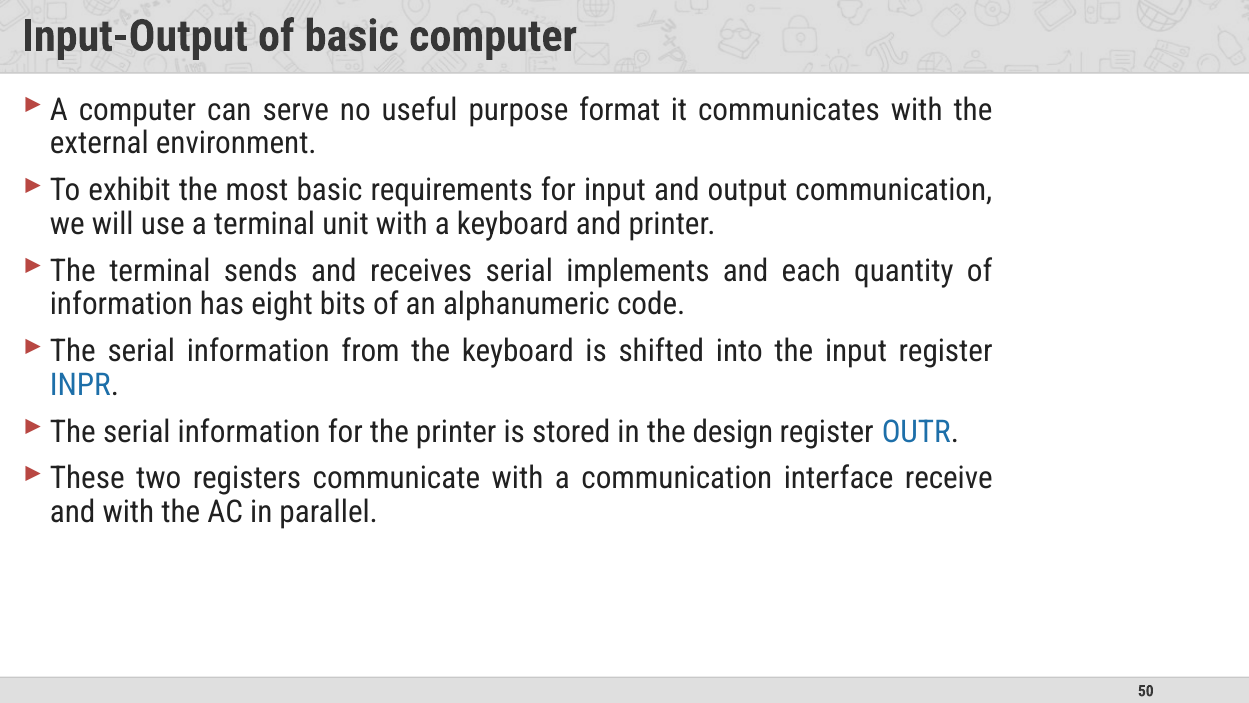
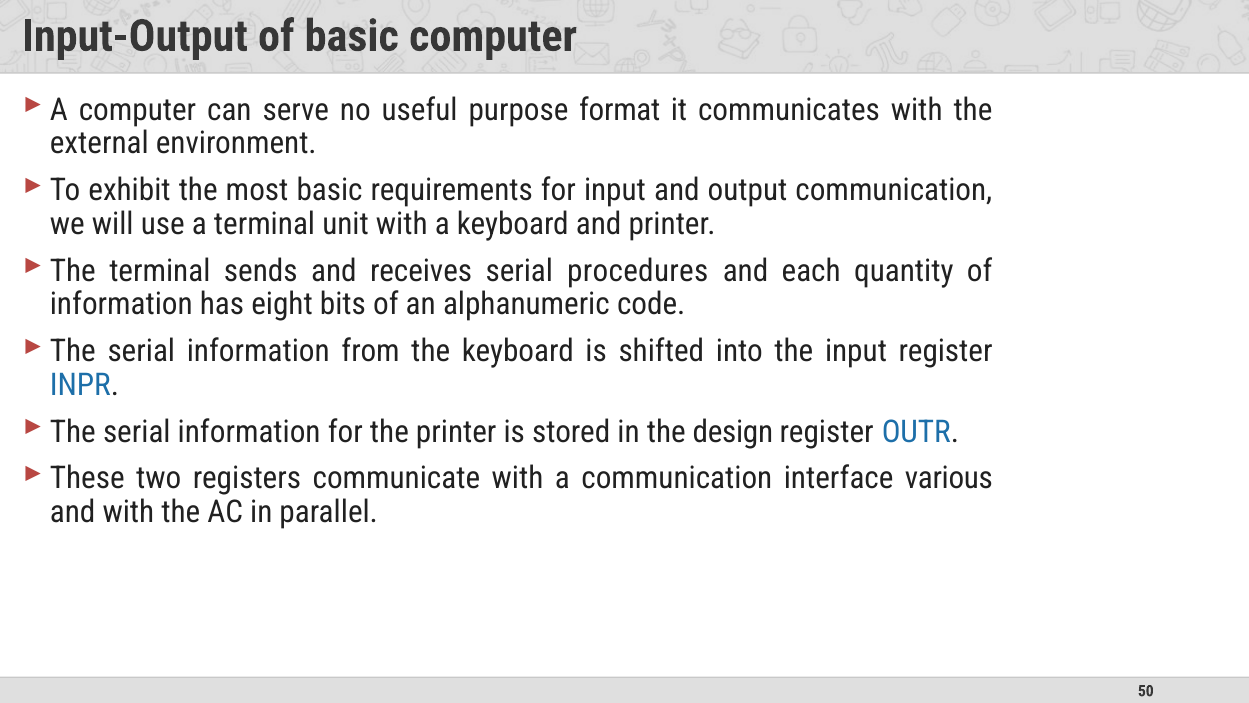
implements: implements -> procedures
receive: receive -> various
